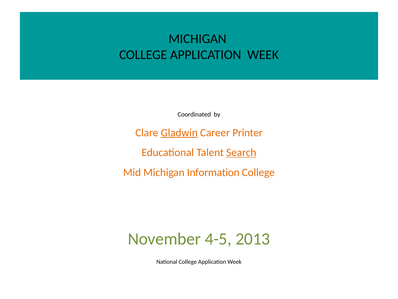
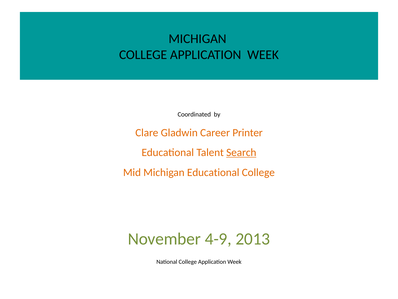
Gladwin underline: present -> none
Michigan Information: Information -> Educational
4-5: 4-5 -> 4-9
